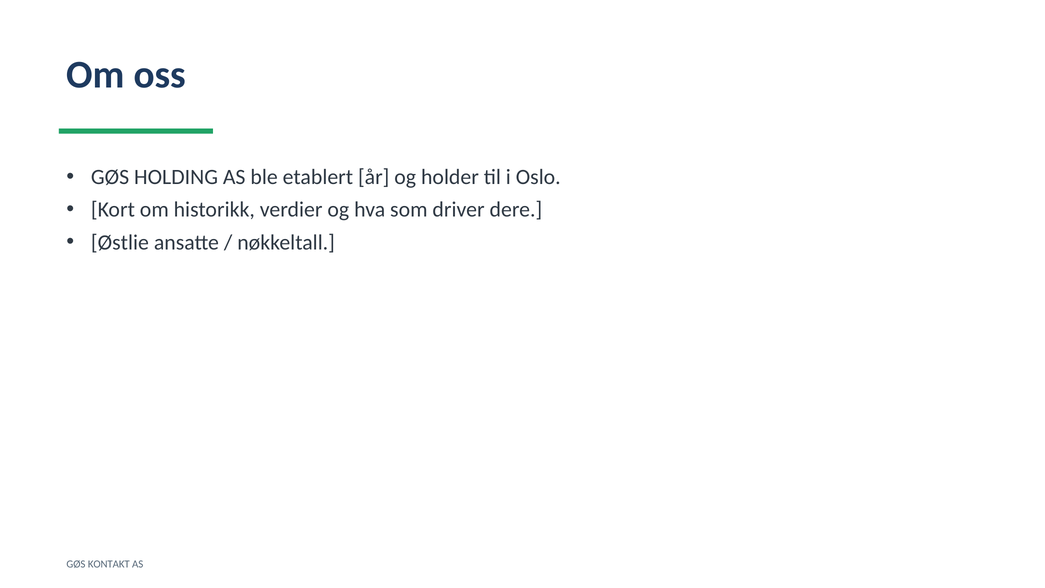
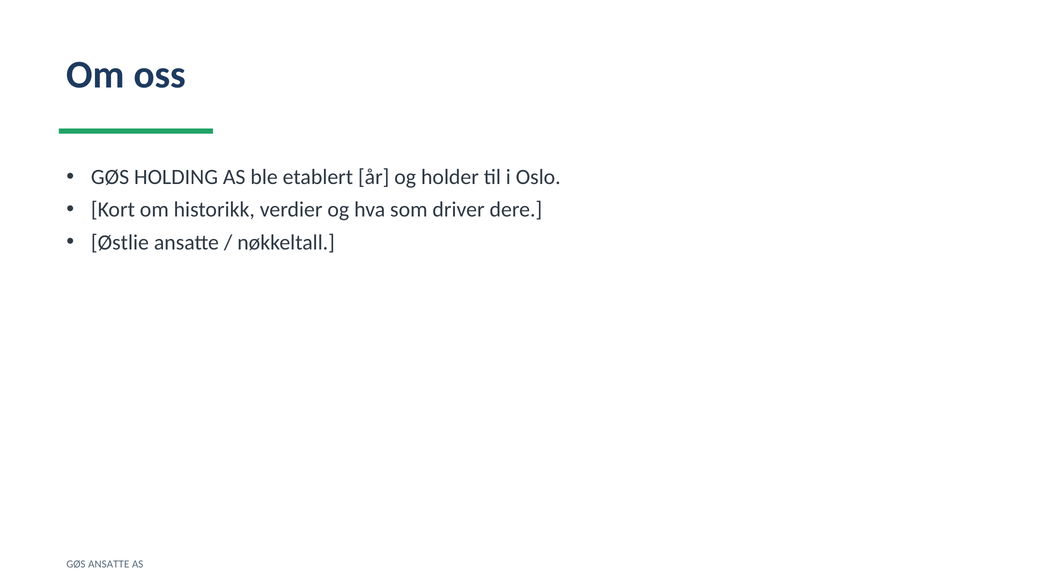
GØS KONTAKT: KONTAKT -> ANSATTE
